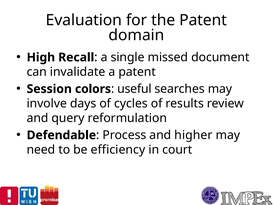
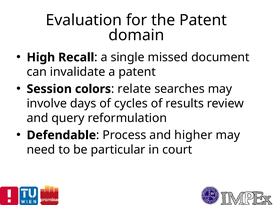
useful: useful -> relate
efficiency: efficiency -> particular
